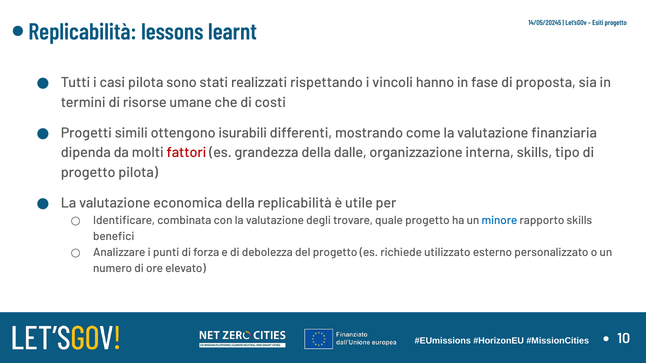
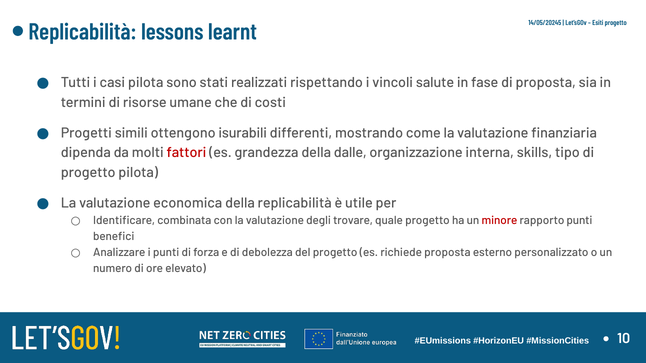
hanno: hanno -> salute
minore colour: blue -> red
rapporto skills: skills -> punti
richiede utilizzato: utilizzato -> proposta
